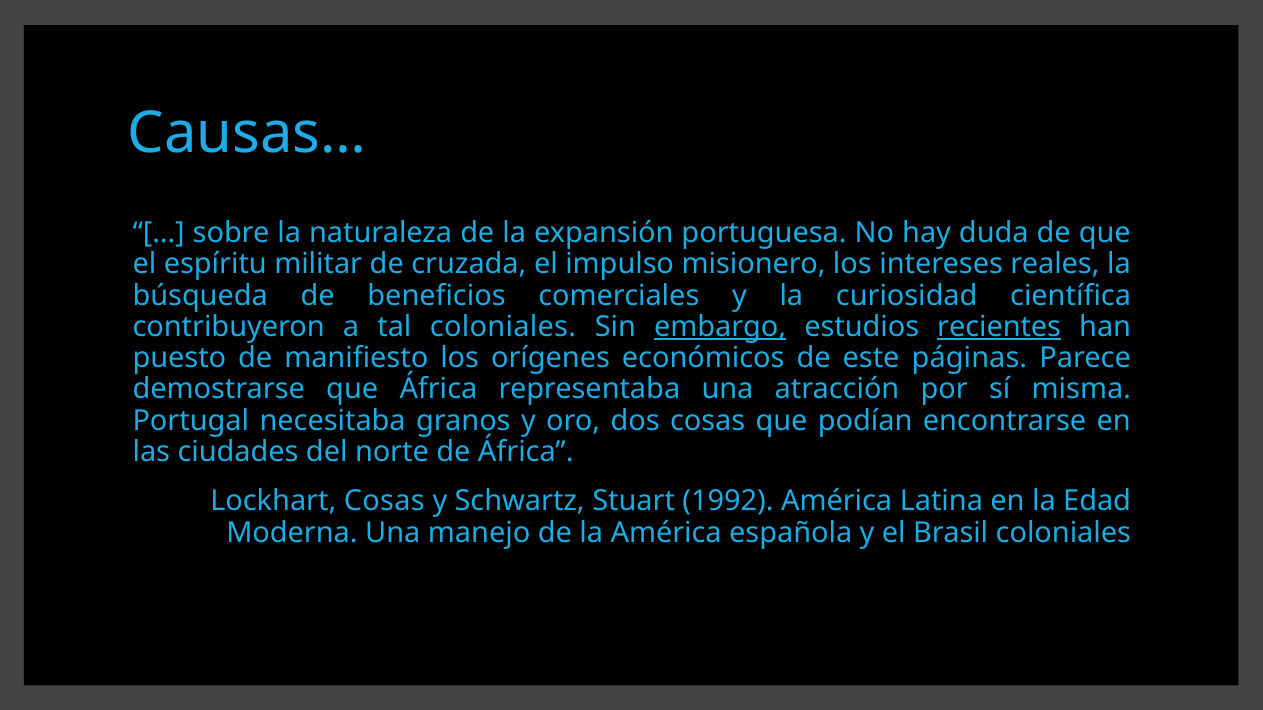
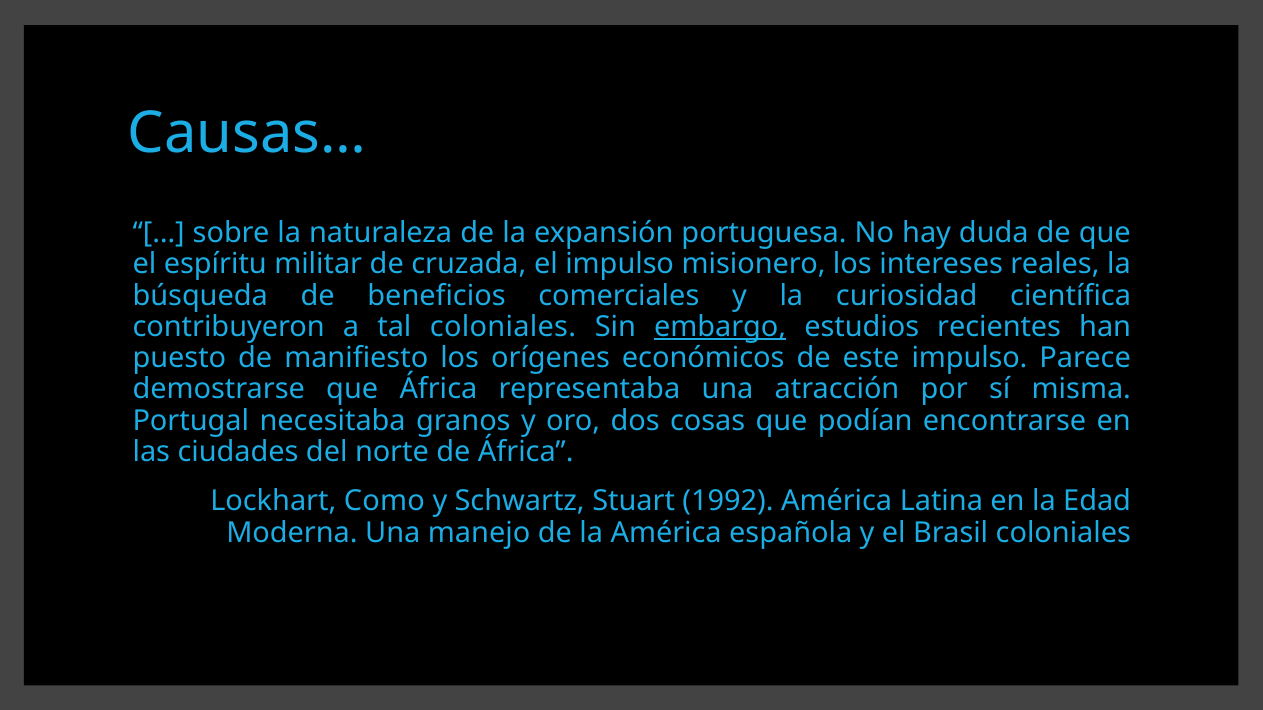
recientes underline: present -> none
este páginas: páginas -> impulso
Lockhart Cosas: Cosas -> Como
